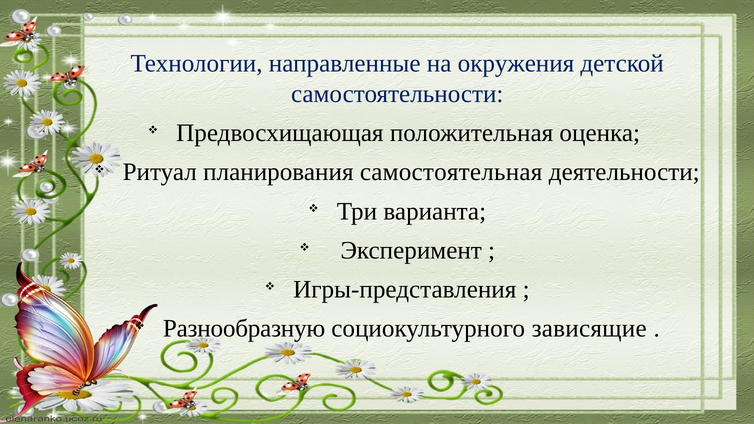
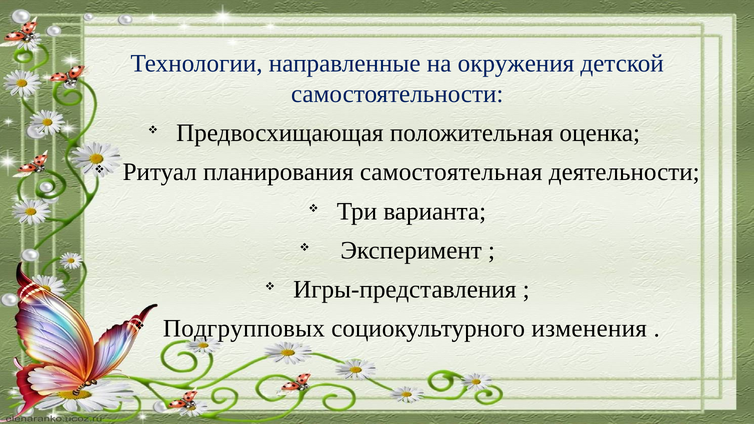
Разнообразную: Разнообразную -> Подгрупповых
зависящие: зависящие -> изменения
